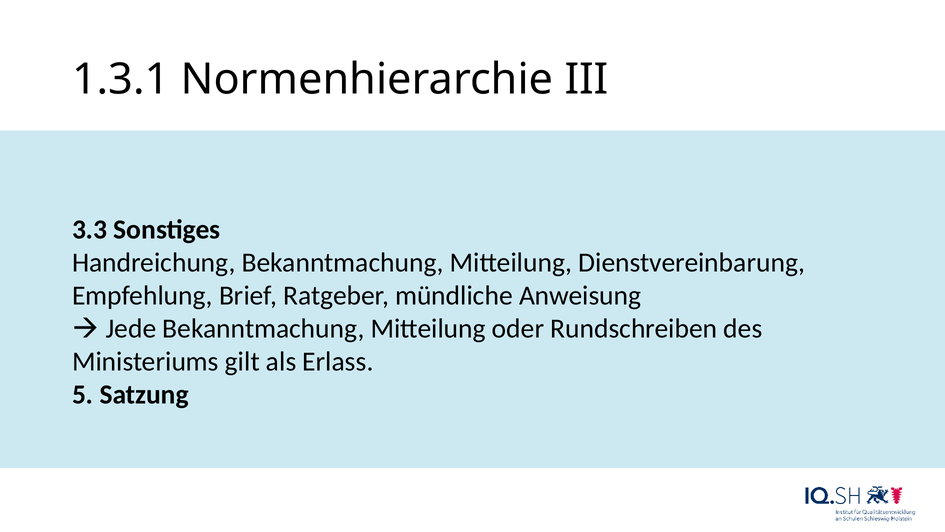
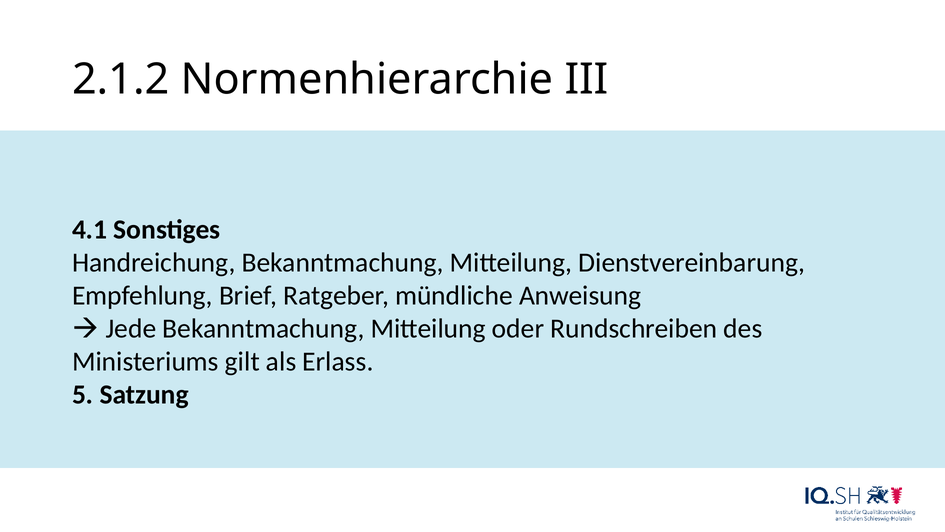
1.3.1: 1.3.1 -> 2.1.2
3.3: 3.3 -> 4.1
